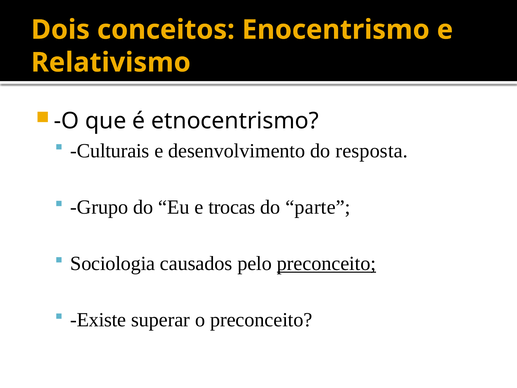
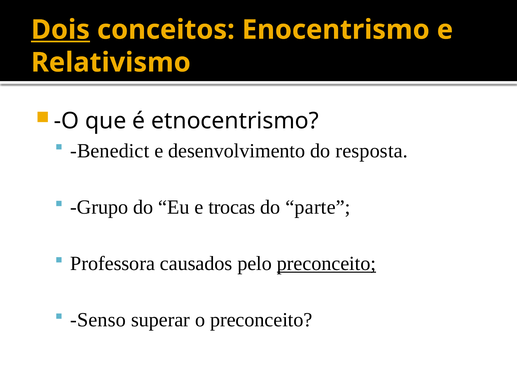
Dois underline: none -> present
Culturais: Culturais -> Benedict
Sociologia: Sociologia -> Professora
Existe: Existe -> Senso
